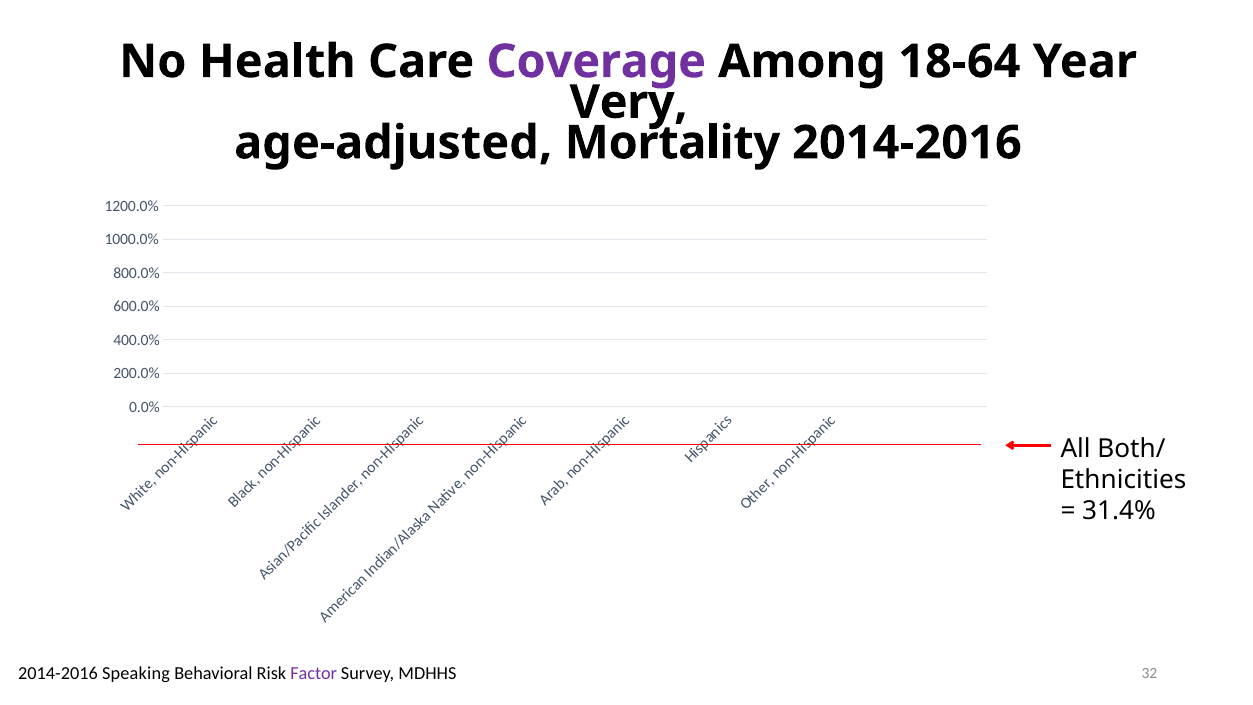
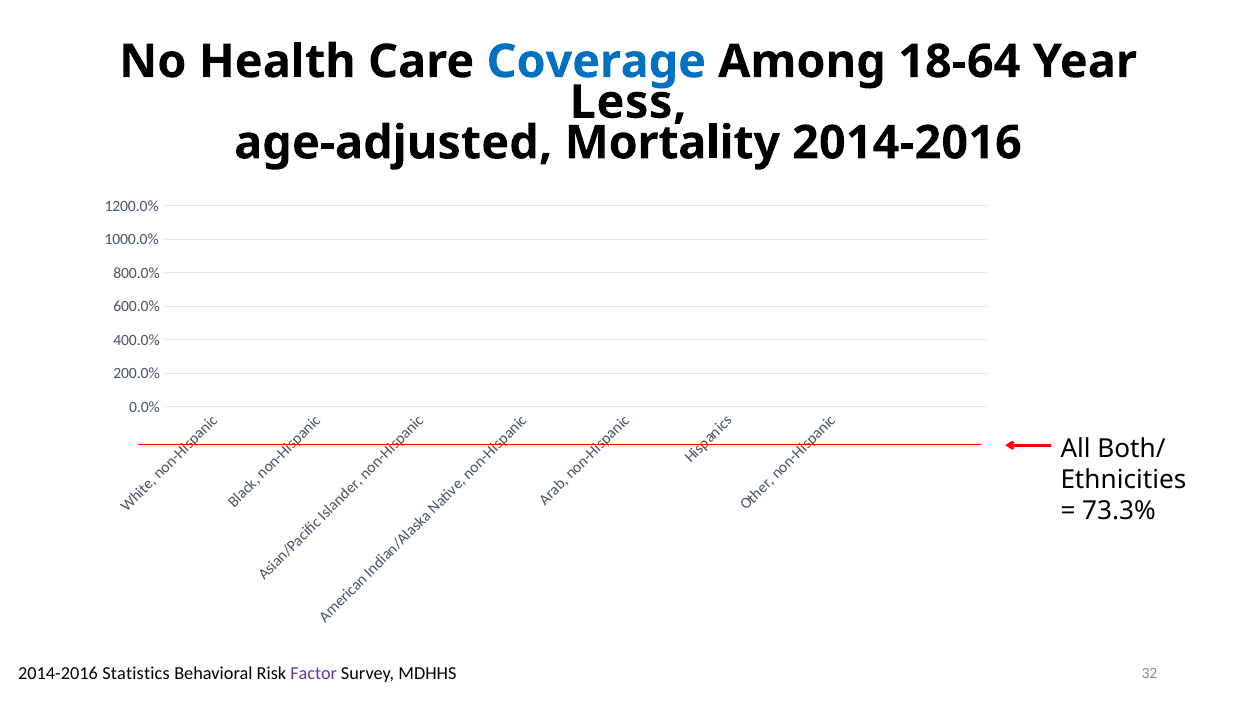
Coverage colour: purple -> blue
Very: Very -> Less
31.4%: 31.4% -> 73.3%
Speaking: Speaking -> Statistics
